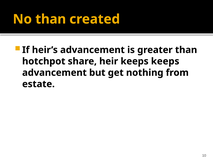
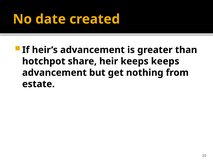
No than: than -> date
